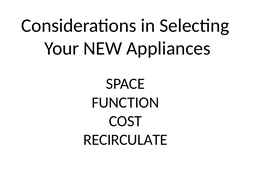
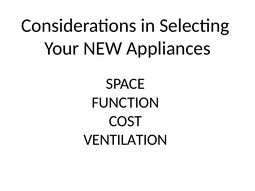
RECIRCULATE: RECIRCULATE -> VENTILATION
